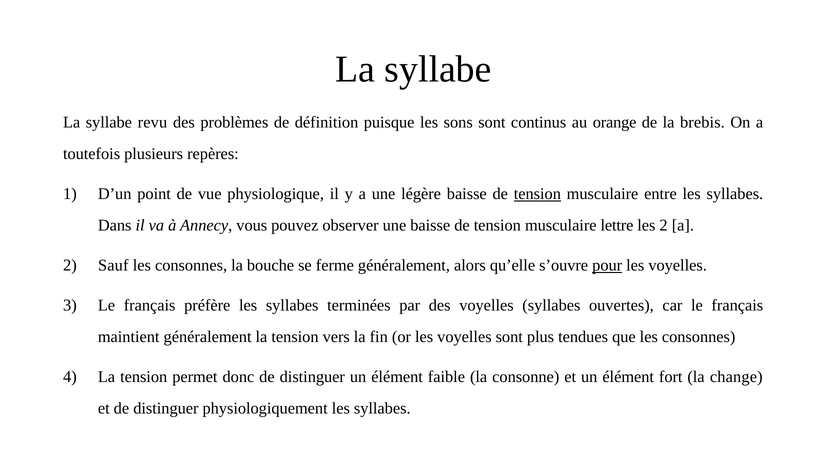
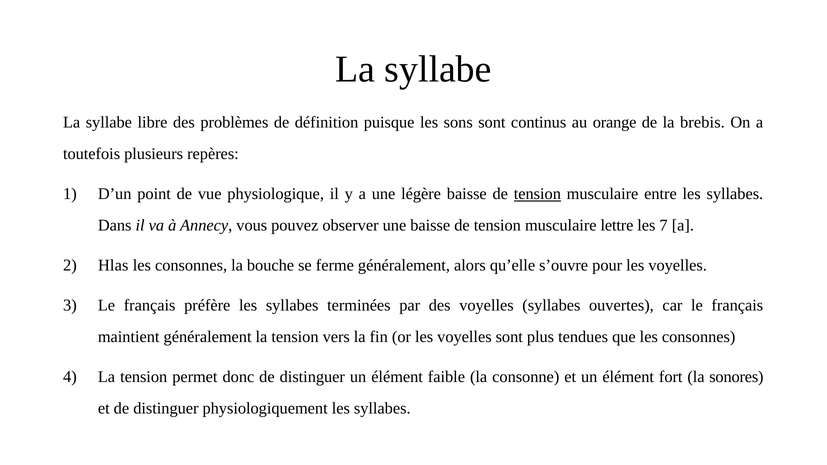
revu: revu -> libre
les 2: 2 -> 7
Sauf: Sauf -> Hlas
pour underline: present -> none
change: change -> sonores
